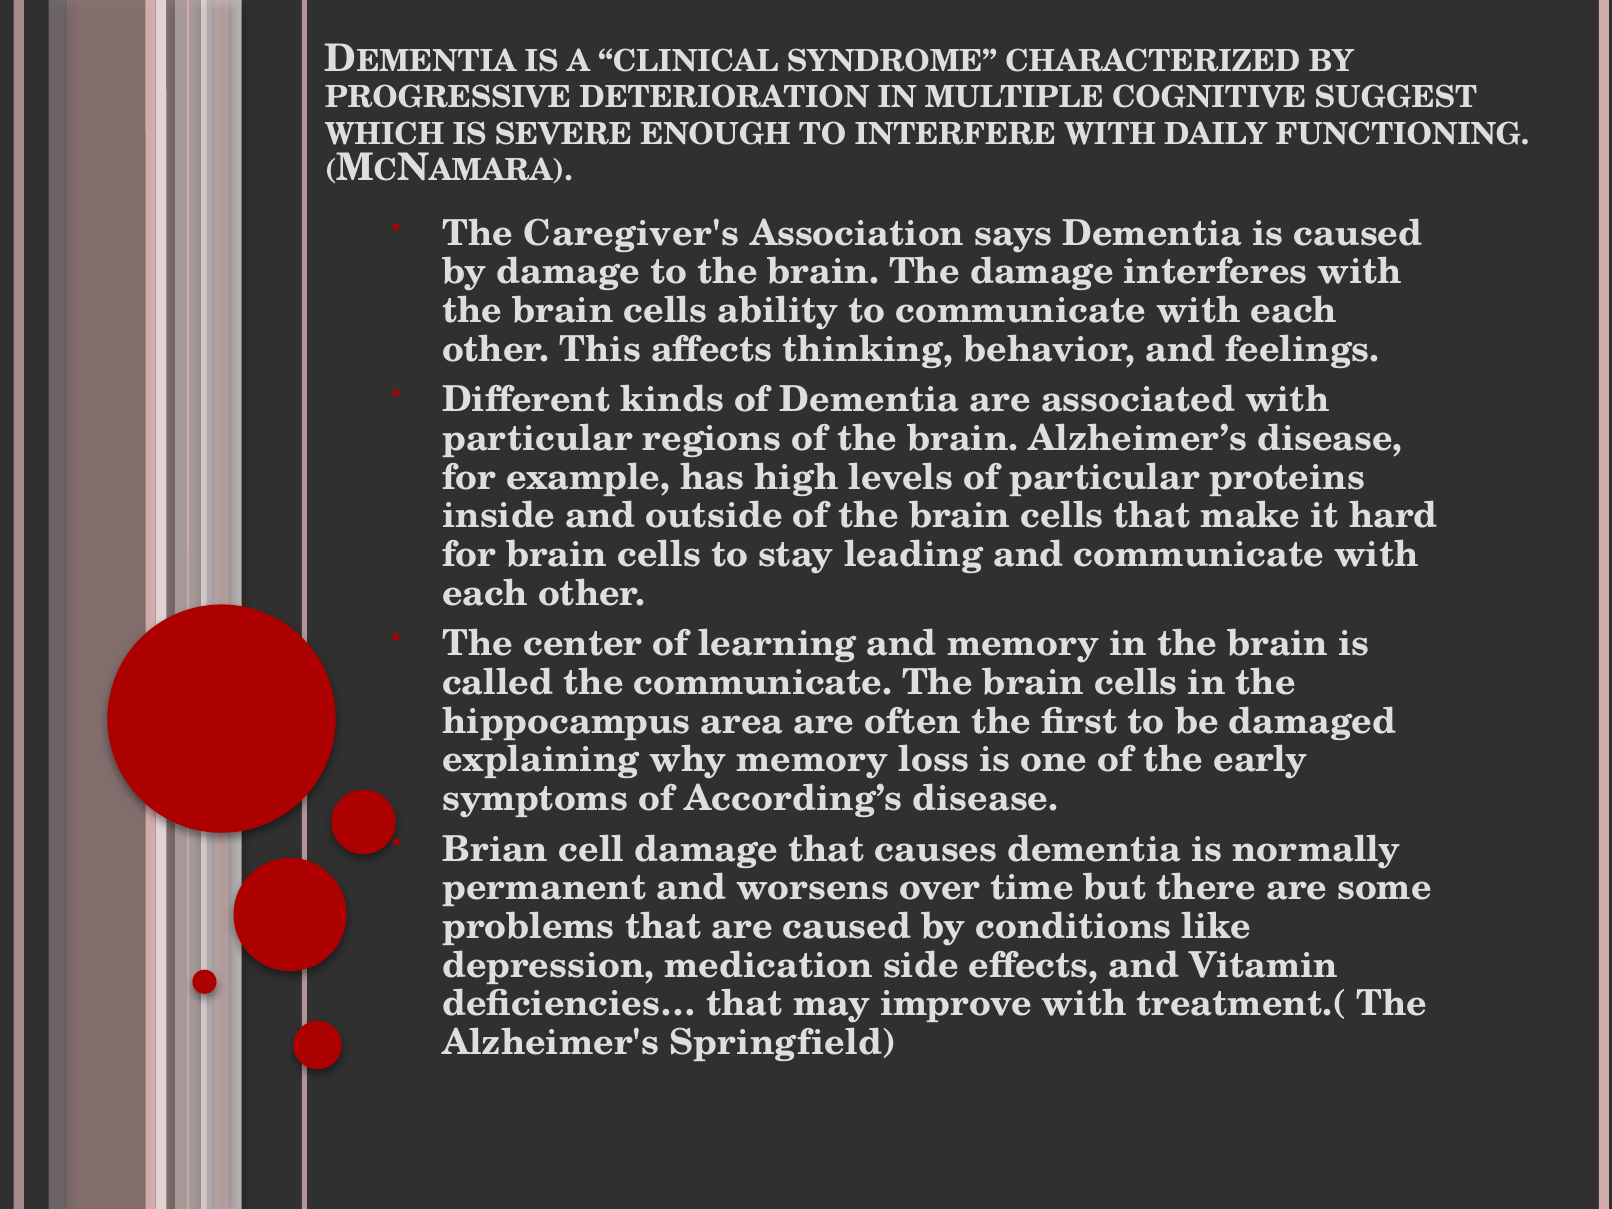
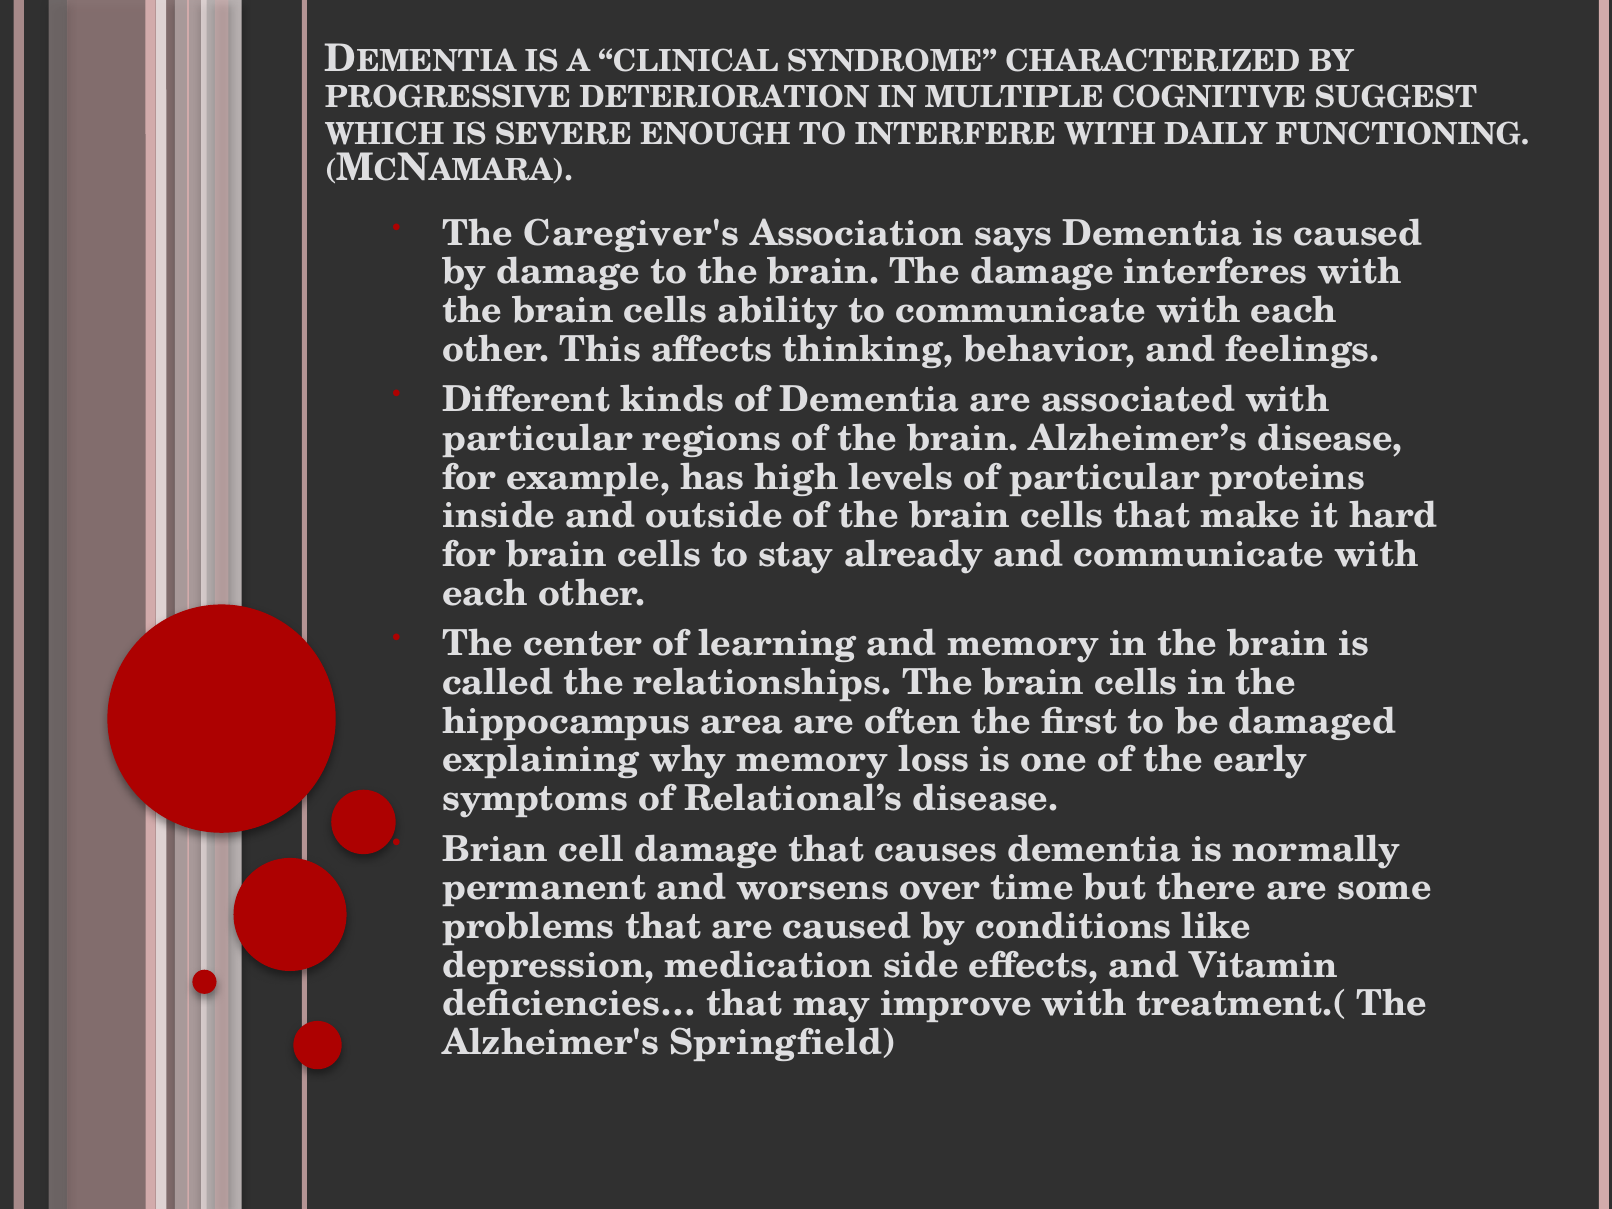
leading: leading -> already
the communicate: communicate -> relationships
According’s: According’s -> Relational’s
